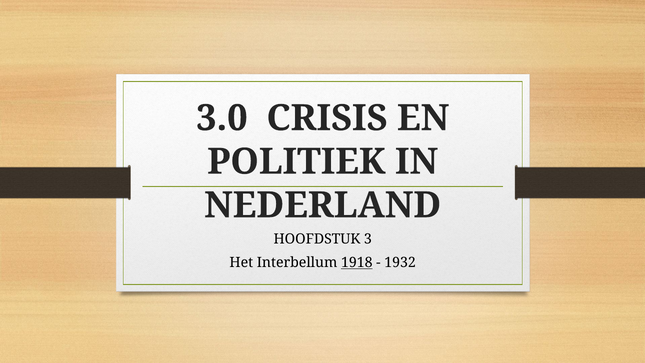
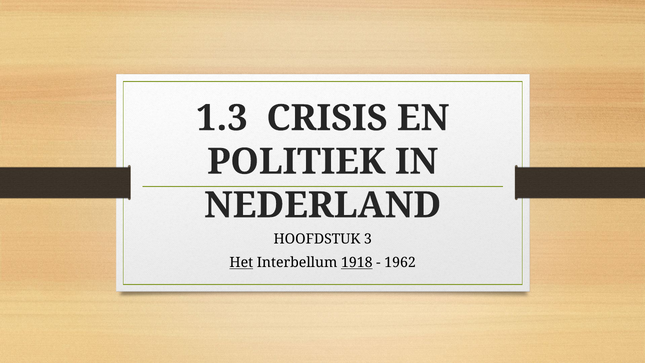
3.0: 3.0 -> 1.3
Het underline: none -> present
1932: 1932 -> 1962
